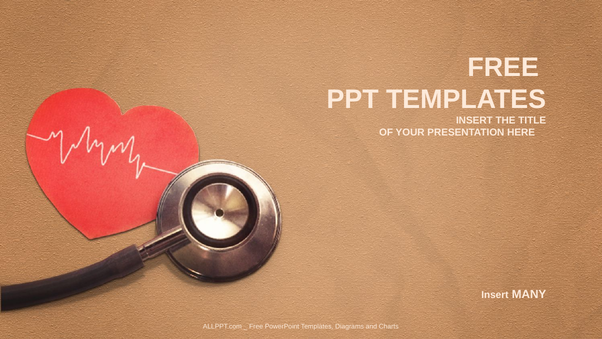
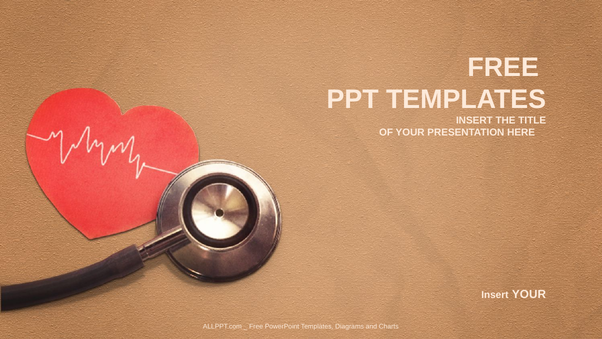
Insert MANY: MANY -> YOUR
